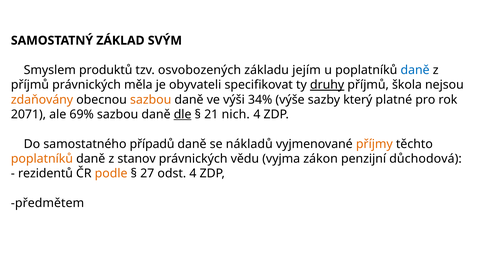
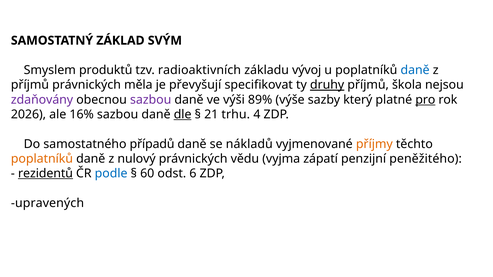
osvobozených: osvobozených -> radioaktivních
jejím: jejím -> vývoj
obyvateli: obyvateli -> převyšují
zdaňovány colour: orange -> purple
sazbou at (151, 100) colour: orange -> purple
34%: 34% -> 89%
pro underline: none -> present
2071: 2071 -> 2026
69%: 69% -> 16%
nich: nich -> trhu
stanov: stanov -> nulový
zákon: zákon -> zápatí
důchodová: důchodová -> peněžitého
rezidentů underline: none -> present
podle colour: orange -> blue
27: 27 -> 60
odst 4: 4 -> 6
předmětem: předmětem -> upravených
